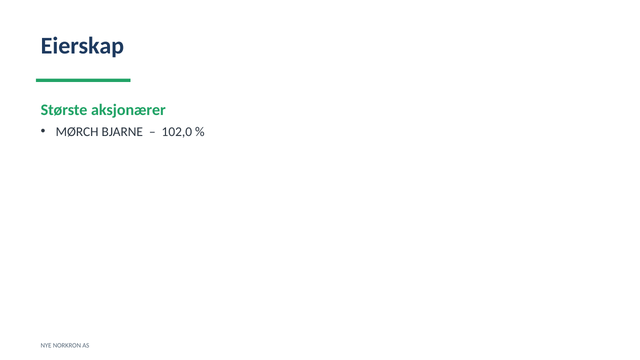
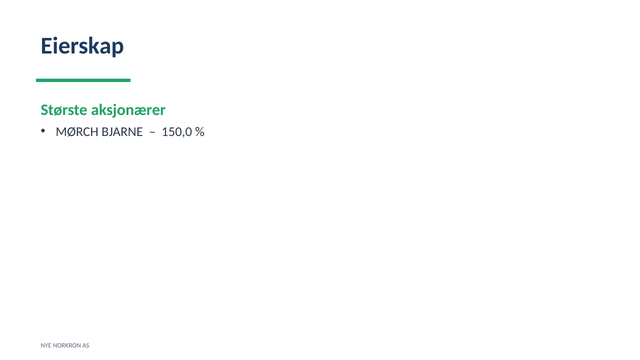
102,0: 102,0 -> 150,0
